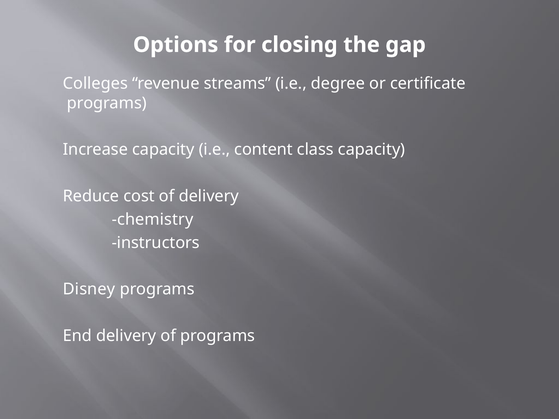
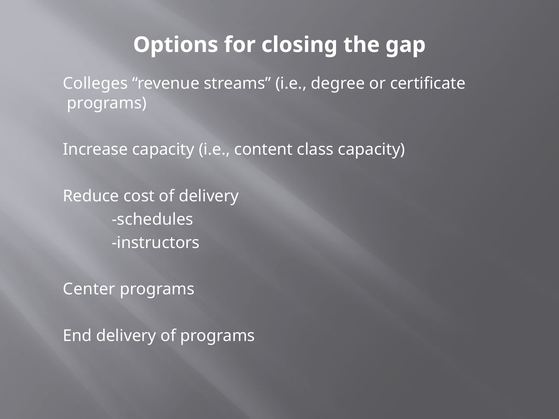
chemistry: chemistry -> schedules
Disney: Disney -> Center
